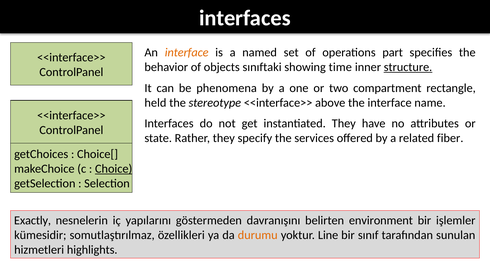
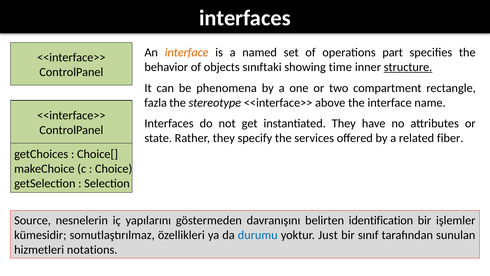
held: held -> fazla
Choice underline: present -> none
Exactly: Exactly -> Source
environment: environment -> identification
durumu colour: orange -> blue
Line: Line -> Just
highlights: highlights -> notations
